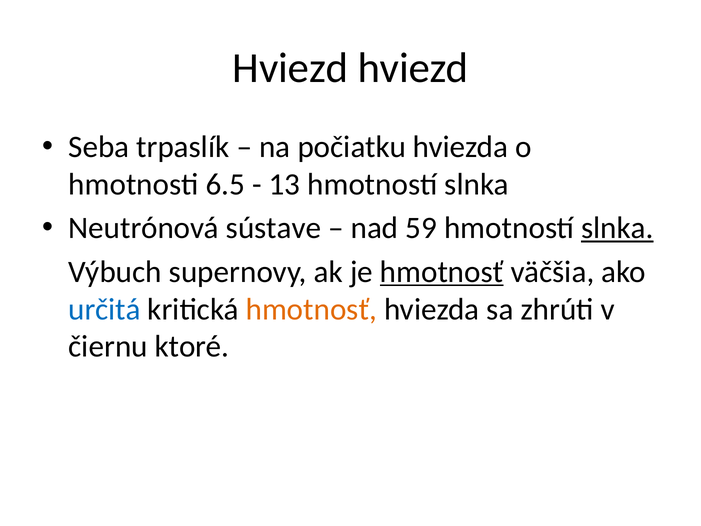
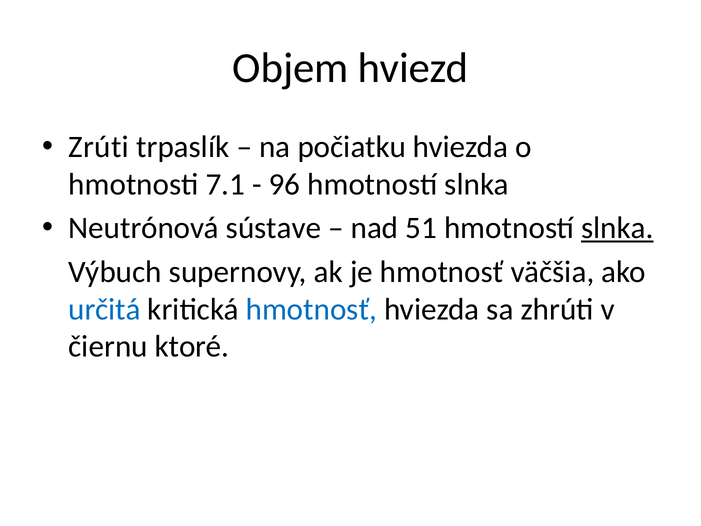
Hviezd at (290, 68): Hviezd -> Objem
Seba: Seba -> Zrúti
6.5: 6.5 -> 7.1
13: 13 -> 96
59: 59 -> 51
hmotnosť at (442, 272) underline: present -> none
hmotnosť at (311, 309) colour: orange -> blue
